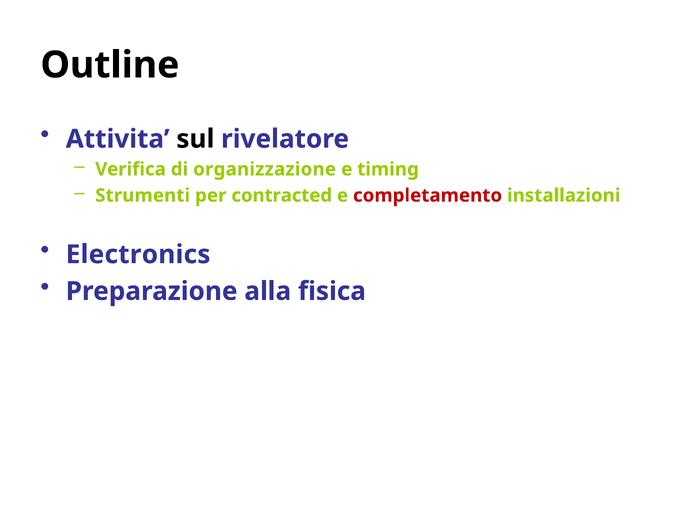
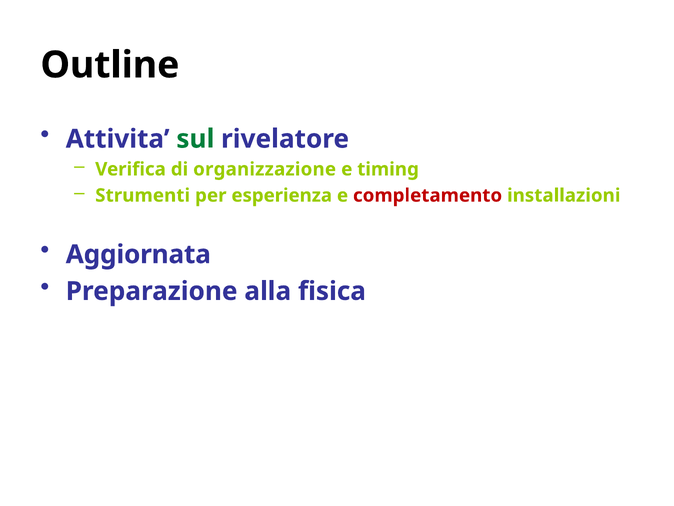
sul colour: black -> green
contracted: contracted -> esperienza
Electronics: Electronics -> Aggiornata
